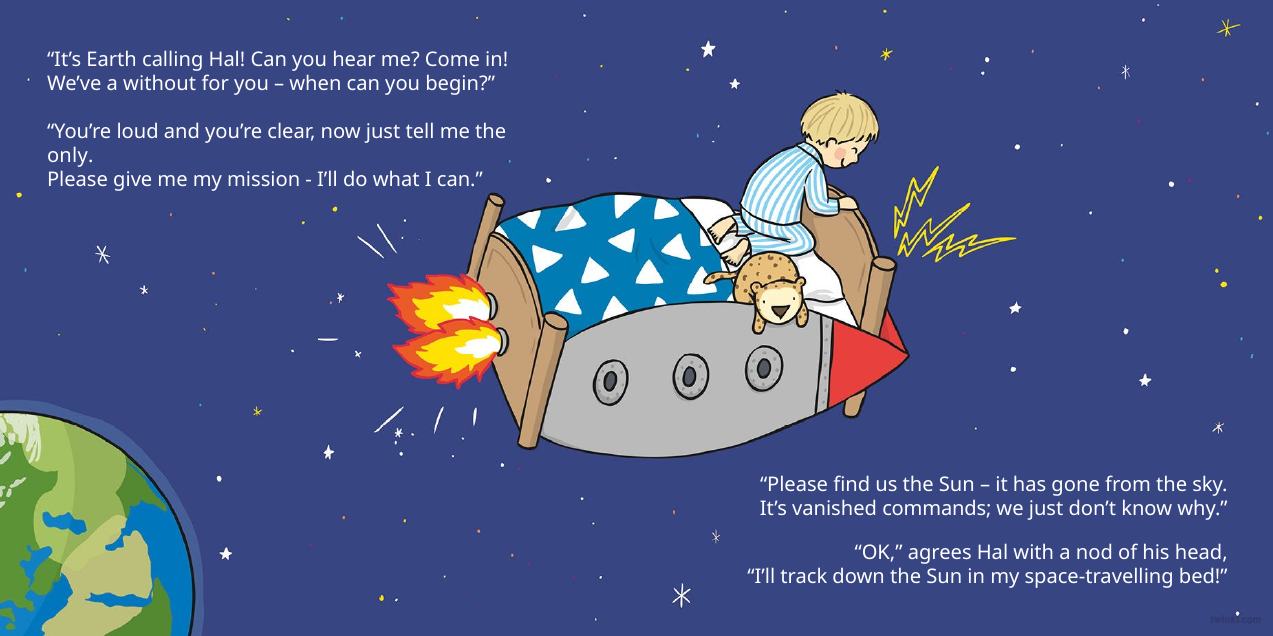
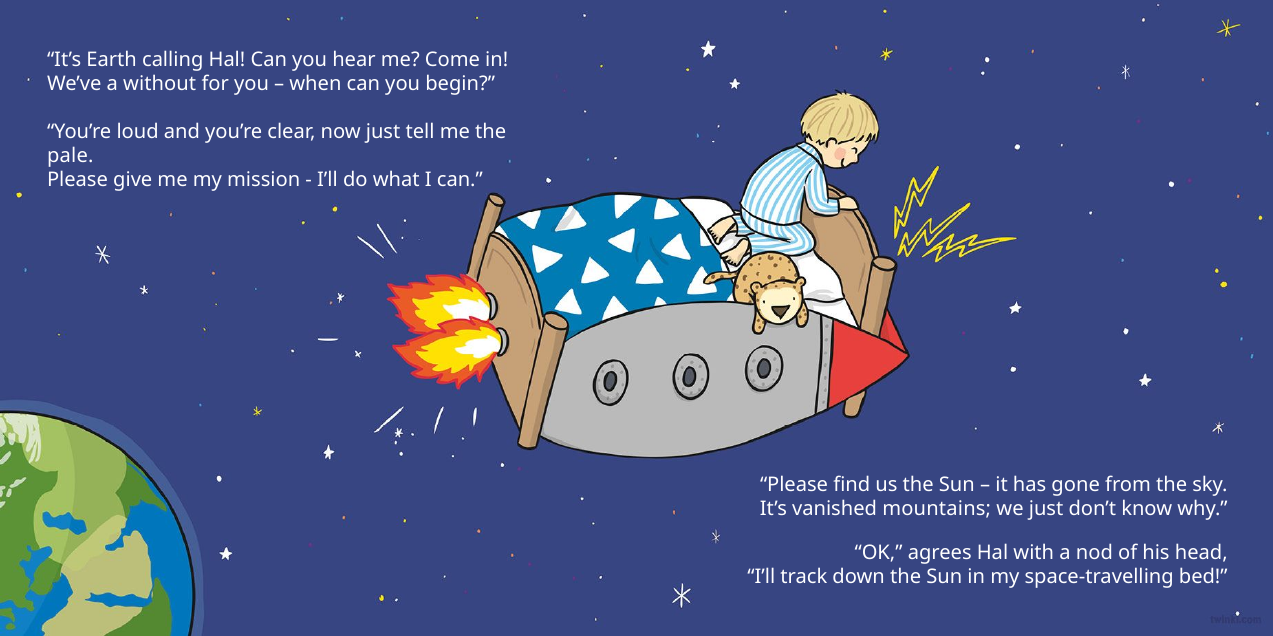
only: only -> pale
commands: commands -> mountains
